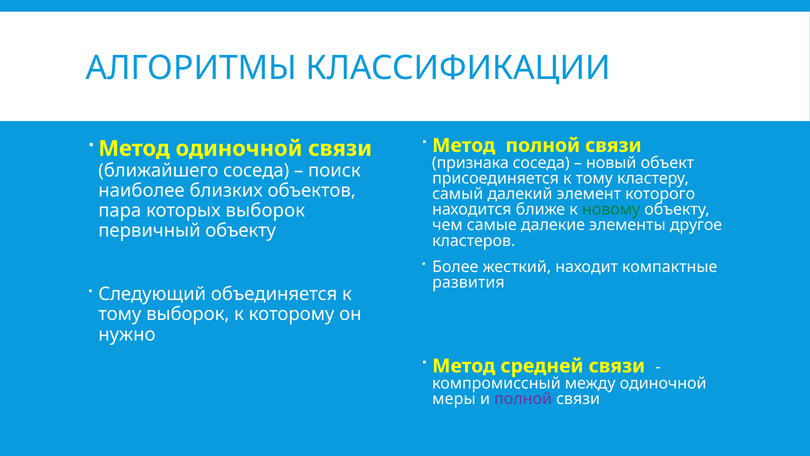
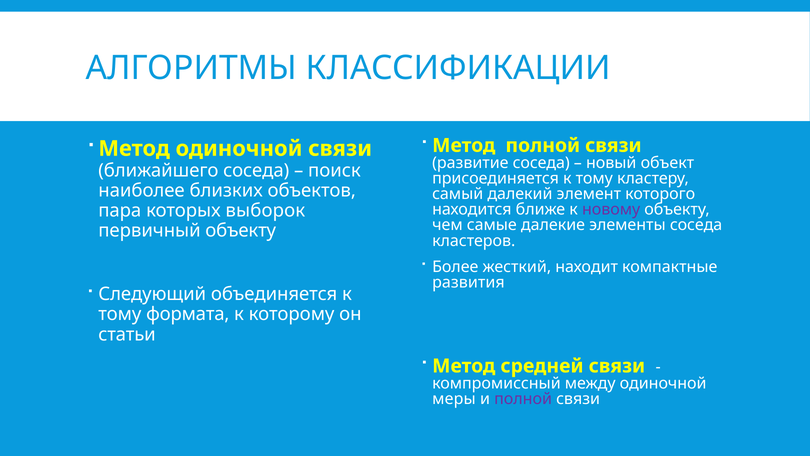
признака: признака -> развитие
новому colour: green -> purple
элементы другое: другое -> соседа
тому выборок: выборок -> формата
нужно: нужно -> статьи
